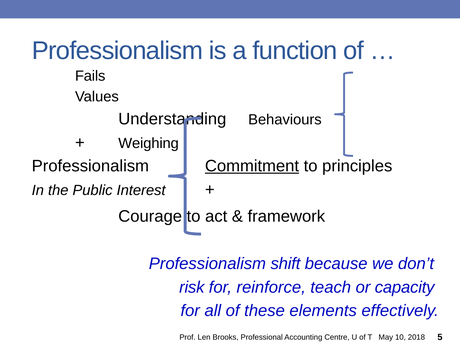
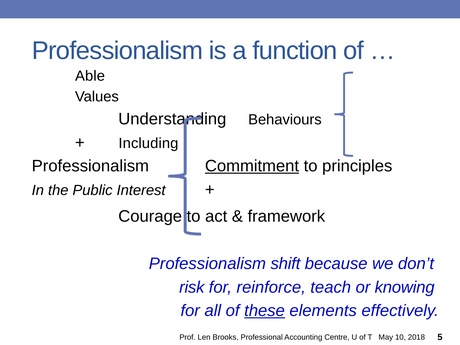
Fails: Fails -> Able
Weighing: Weighing -> Including
capacity: capacity -> knowing
these underline: none -> present
